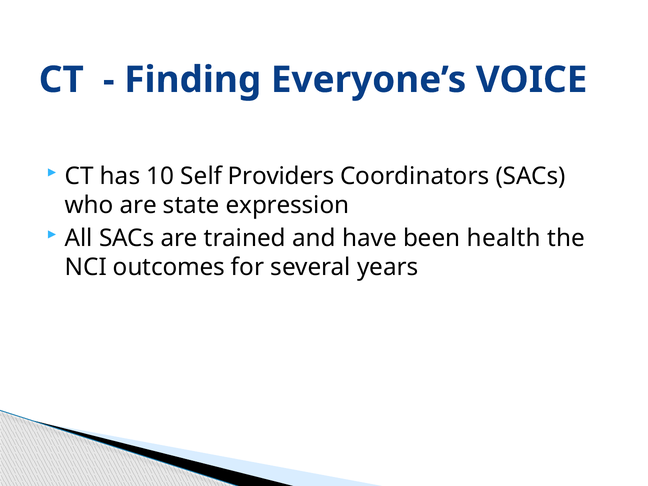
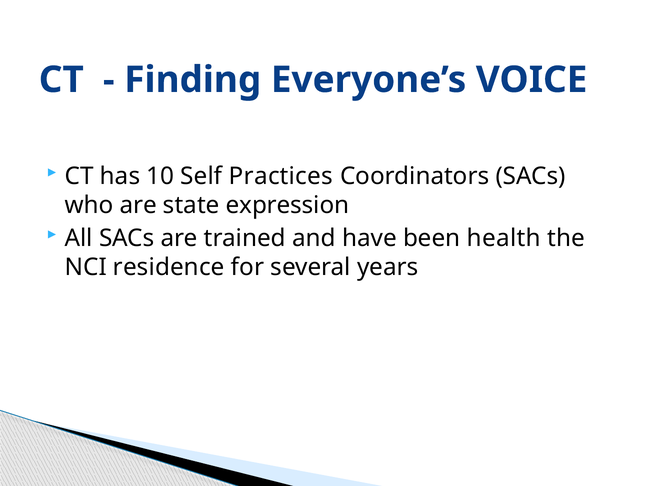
Providers: Providers -> Practices
outcomes: outcomes -> residence
